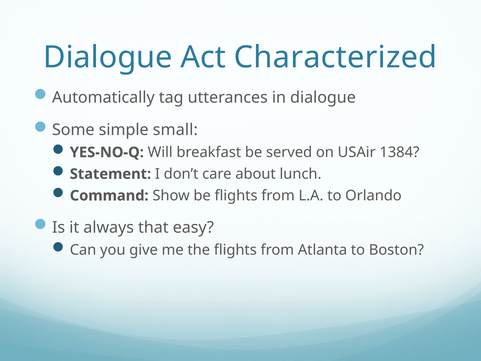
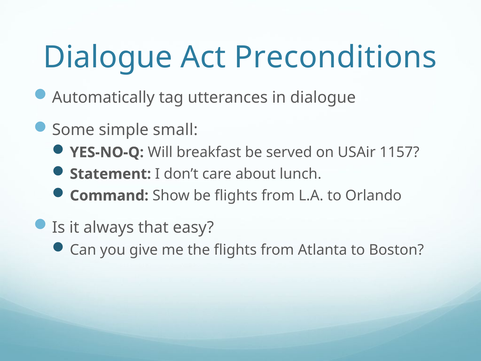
Characterized: Characterized -> Preconditions
1384: 1384 -> 1157
